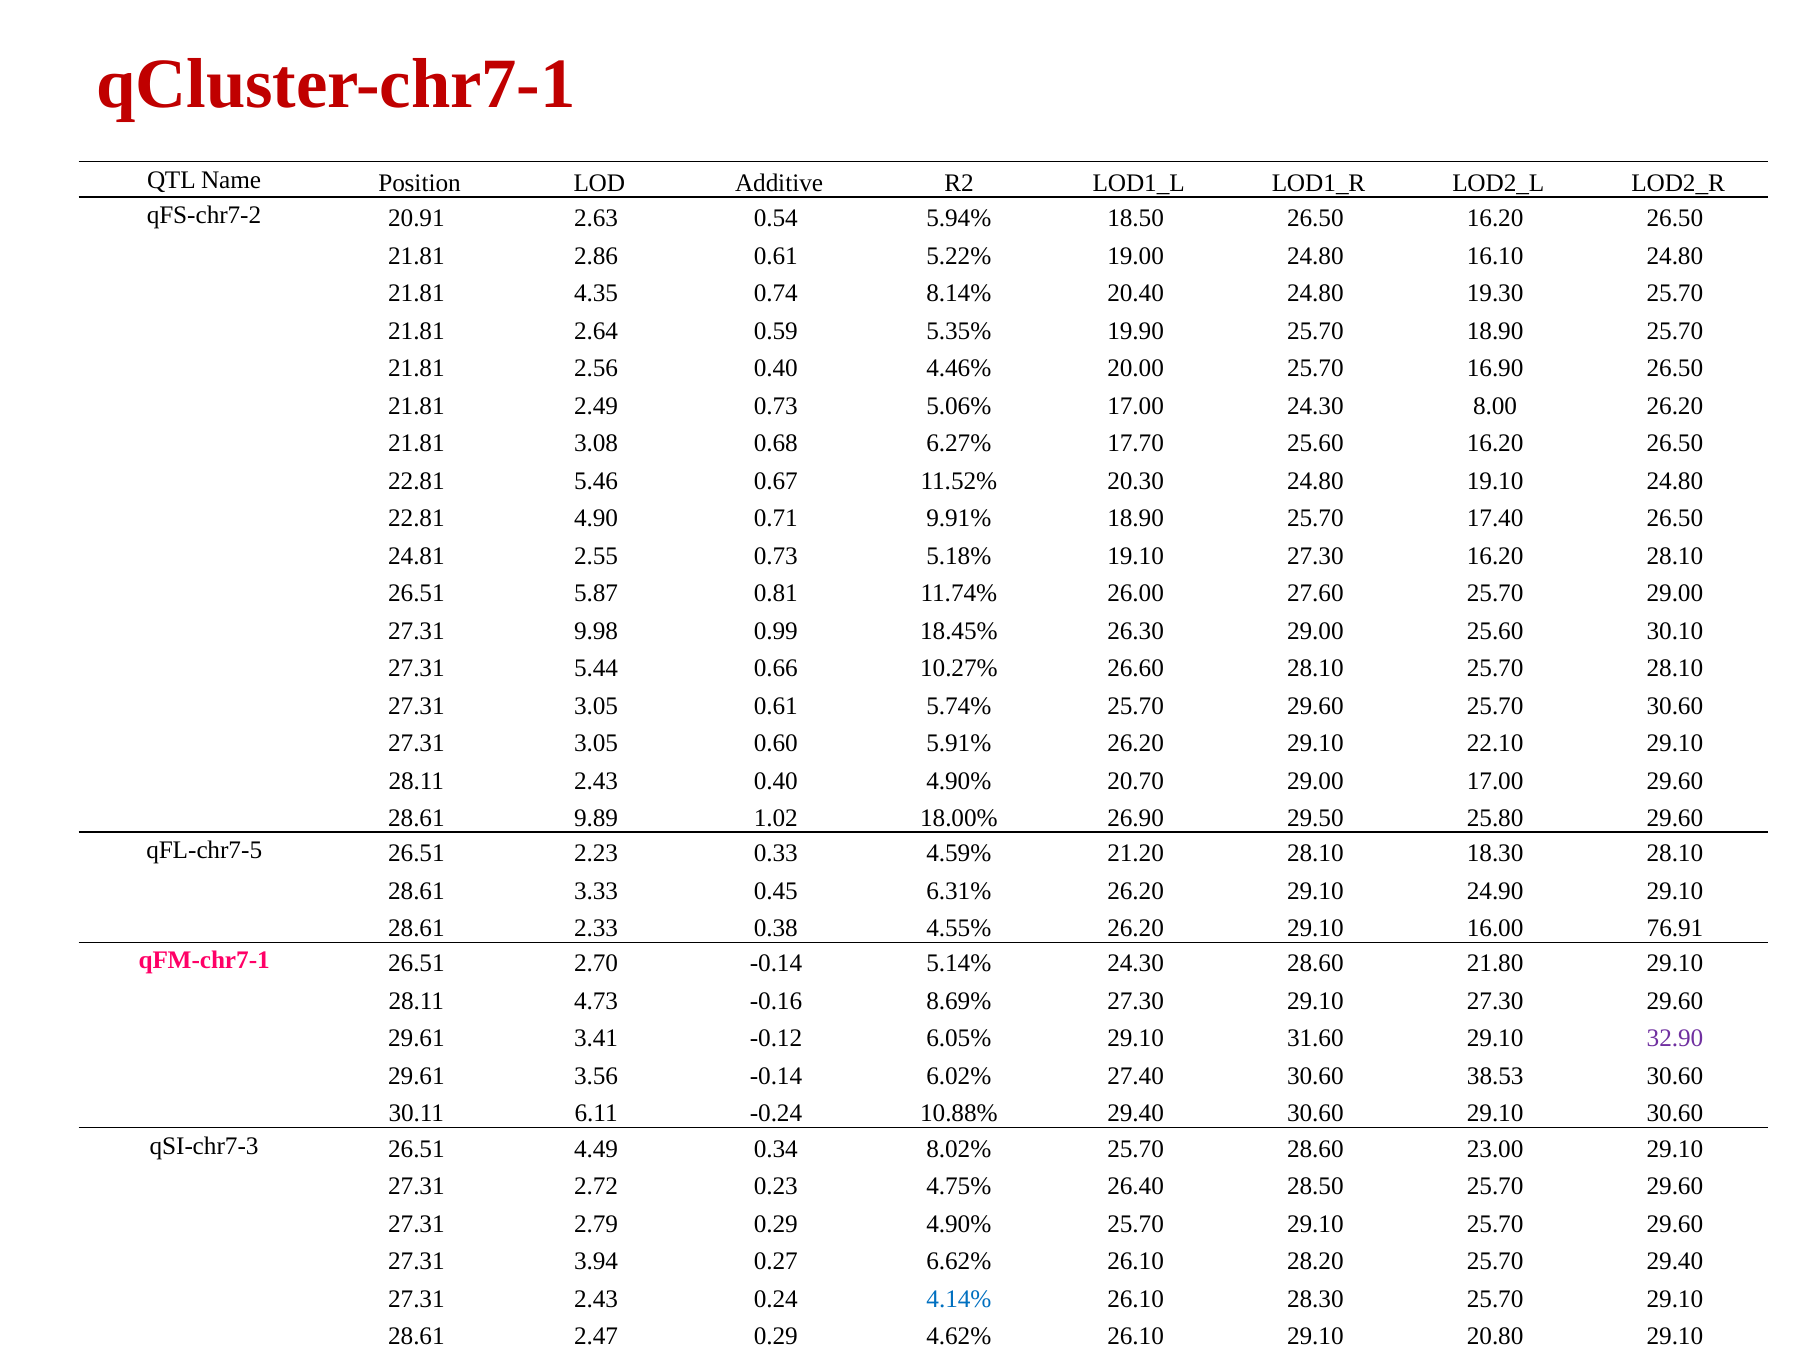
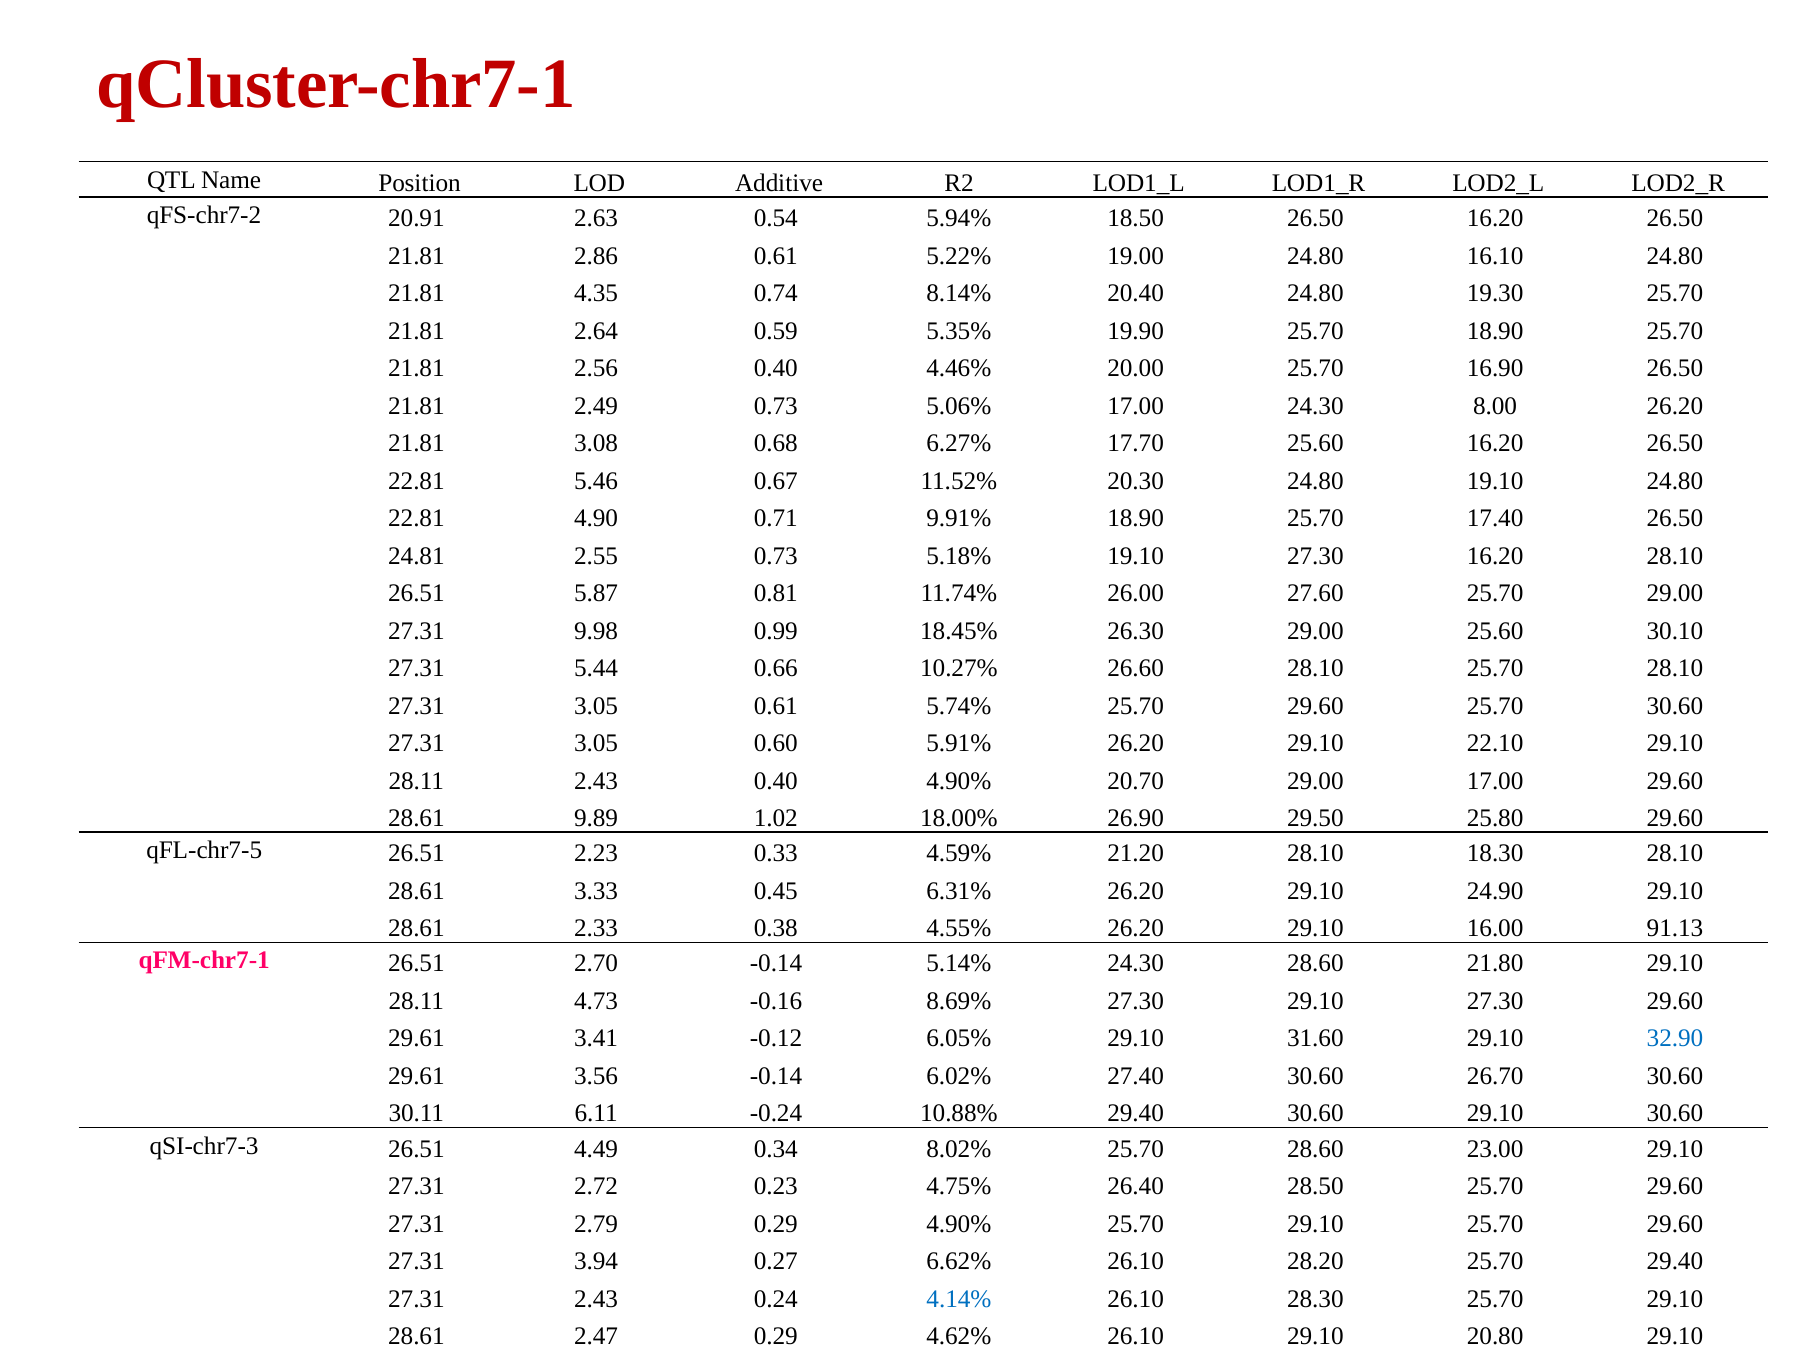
76.91: 76.91 -> 91.13
32.90 colour: purple -> blue
38.53: 38.53 -> 26.70
